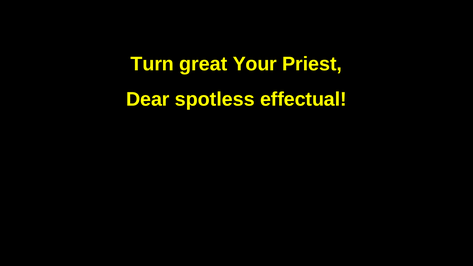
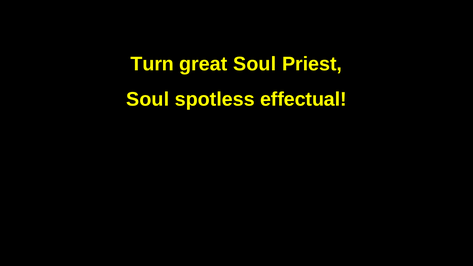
great Your: Your -> Soul
Dear at (148, 100): Dear -> Soul
